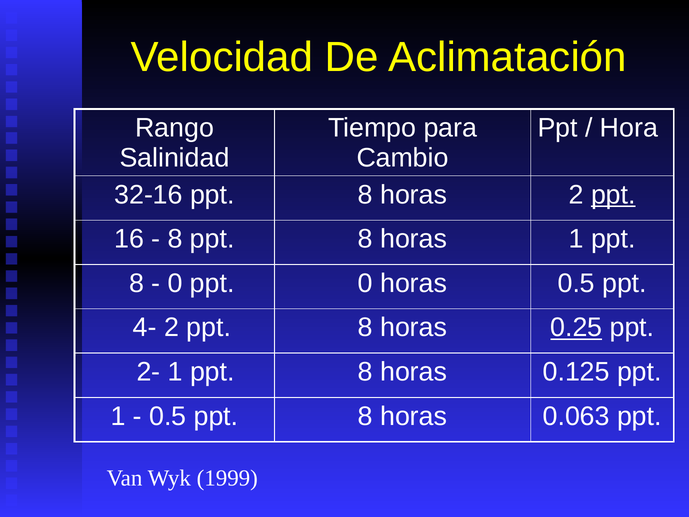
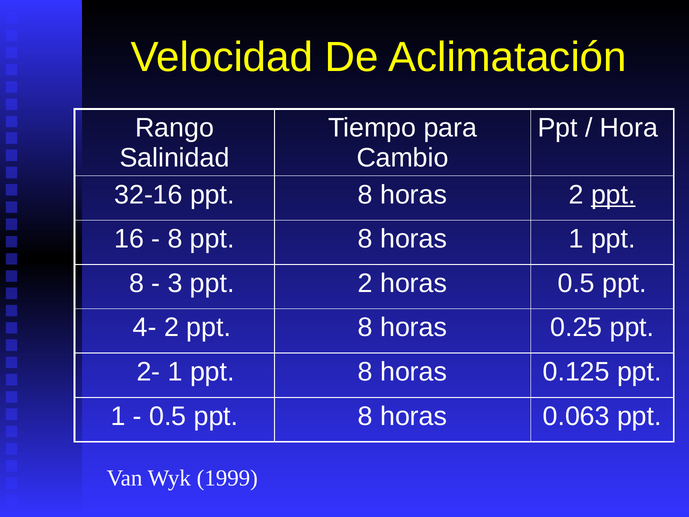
0 at (175, 283): 0 -> 3
ppt 0: 0 -> 2
0.25 underline: present -> none
